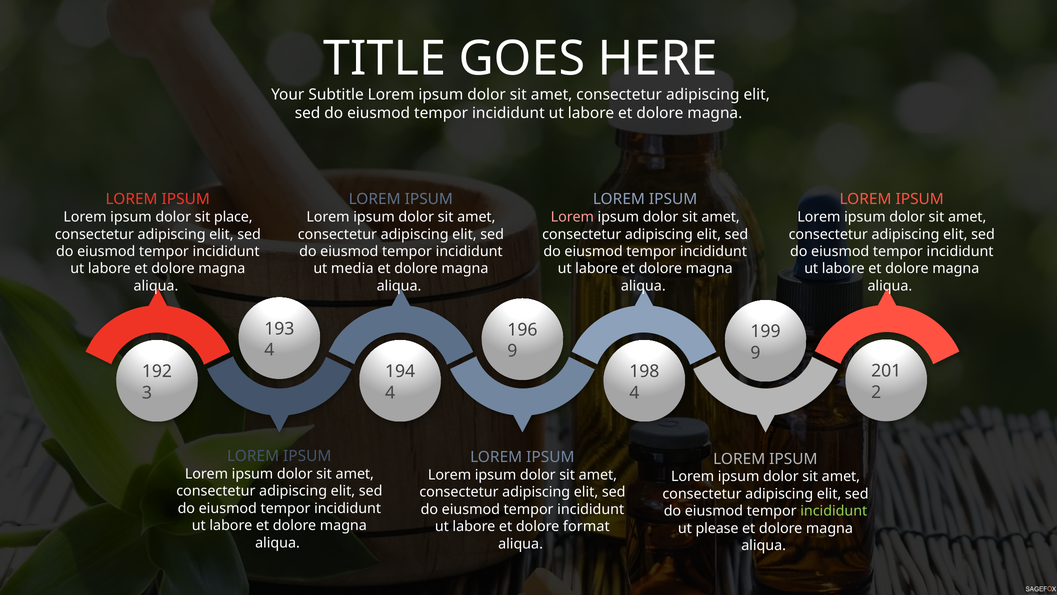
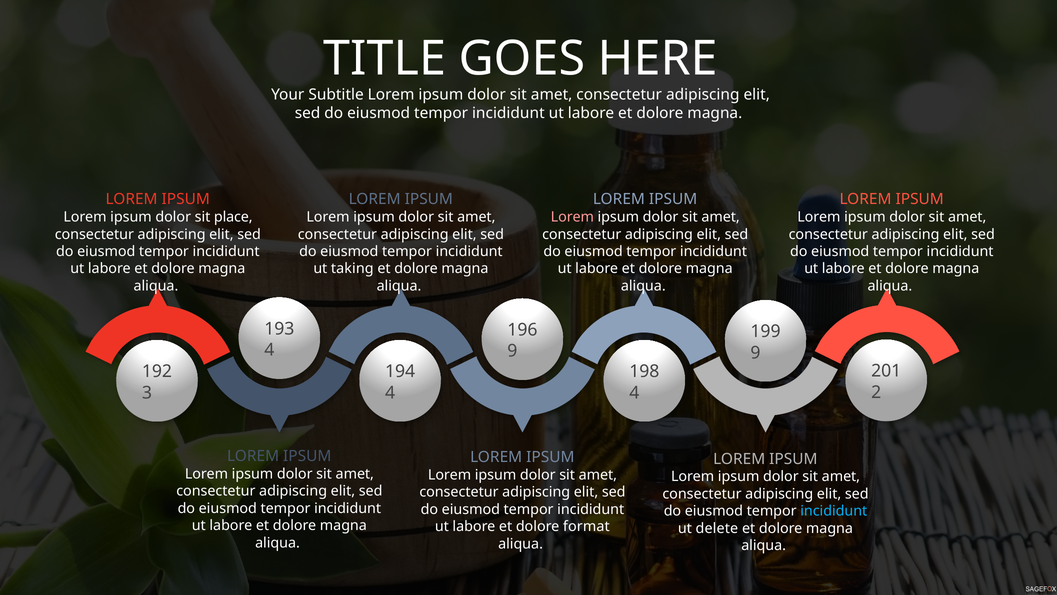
media: media -> taking
incididunt at (834, 511) colour: light green -> light blue
please: please -> delete
